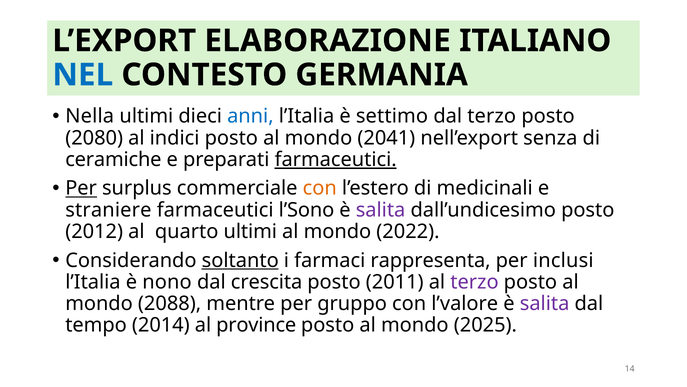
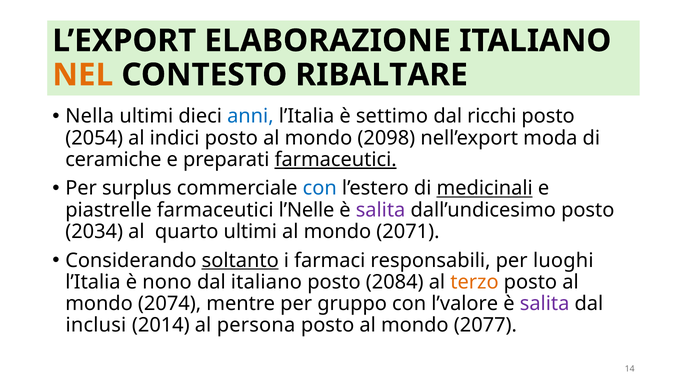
NEL colour: blue -> orange
GERMANIA: GERMANIA -> RIBALTARE
dal terzo: terzo -> ricchi
2080: 2080 -> 2054
2041: 2041 -> 2098
senza: senza -> moda
Per at (81, 188) underline: present -> none
con at (320, 188) colour: orange -> blue
medicinali underline: none -> present
straniere: straniere -> piastrelle
l’Sono: l’Sono -> l’Nelle
2012: 2012 -> 2034
2022: 2022 -> 2071
rappresenta: rappresenta -> responsabili
inclusi: inclusi -> luoghi
dal crescita: crescita -> italiano
2011: 2011 -> 2084
terzo at (474, 282) colour: purple -> orange
2088: 2088 -> 2074
tempo: tempo -> inclusi
province: province -> persona
2025: 2025 -> 2077
